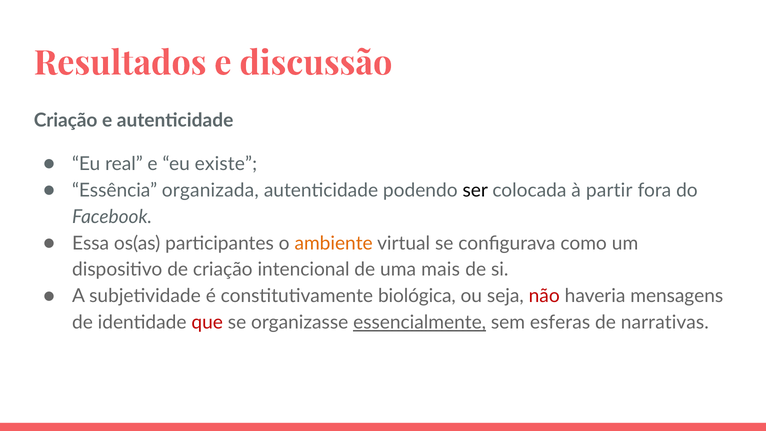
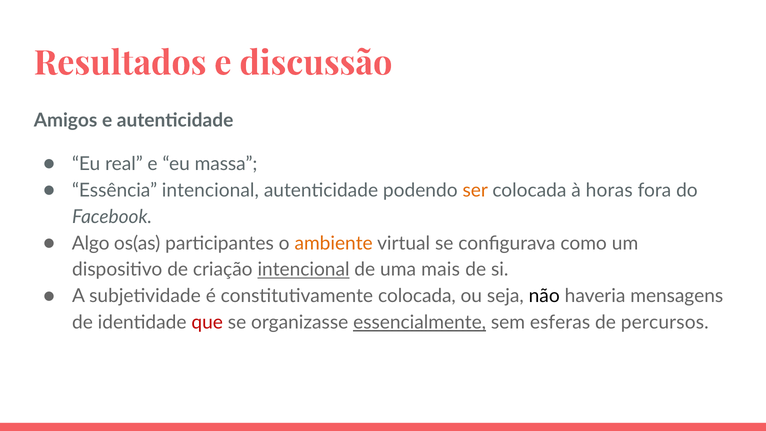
Criação at (66, 120): Criação -> Amigos
existe: existe -> massa
Essência organizada: organizada -> intencional
ser colour: black -> orange
partir: partir -> horas
Essa: Essa -> Algo
intencional at (304, 270) underline: none -> present
constitutivamente biológica: biológica -> colocada
não colour: red -> black
narrativas: narrativas -> percursos
